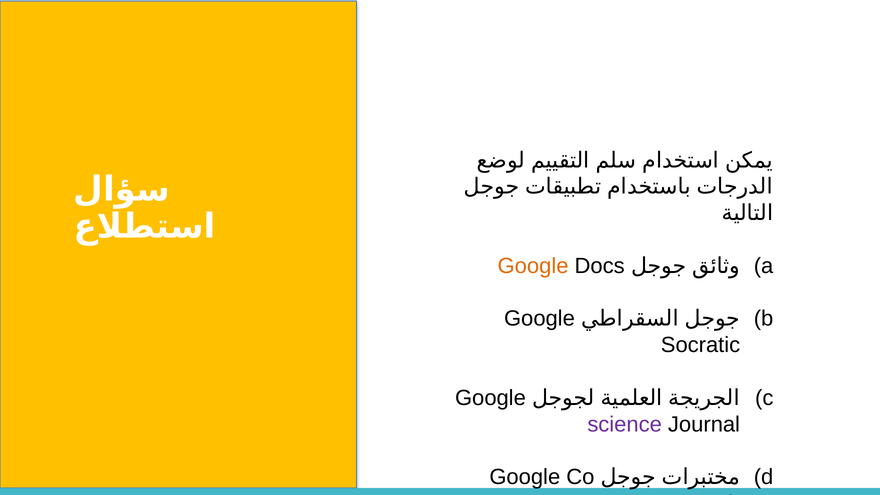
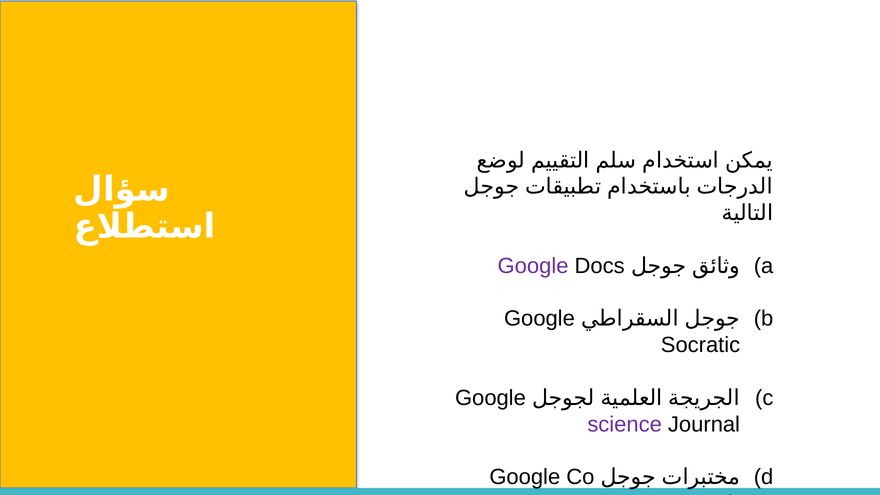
Google at (533, 266) colour: orange -> purple
